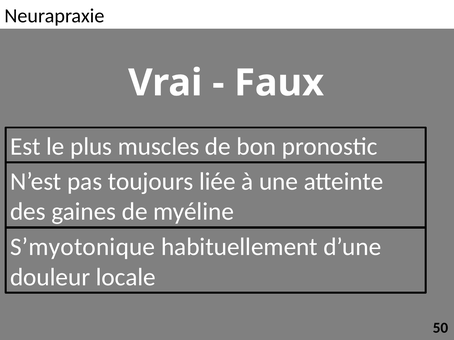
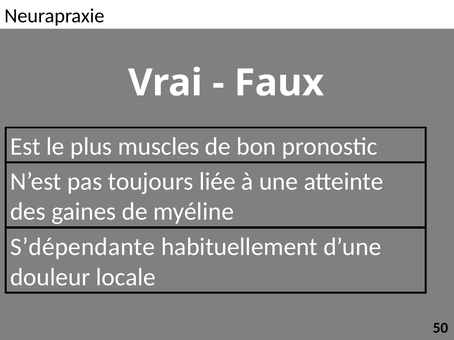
S’myotonique: S’myotonique -> S’dépendante
